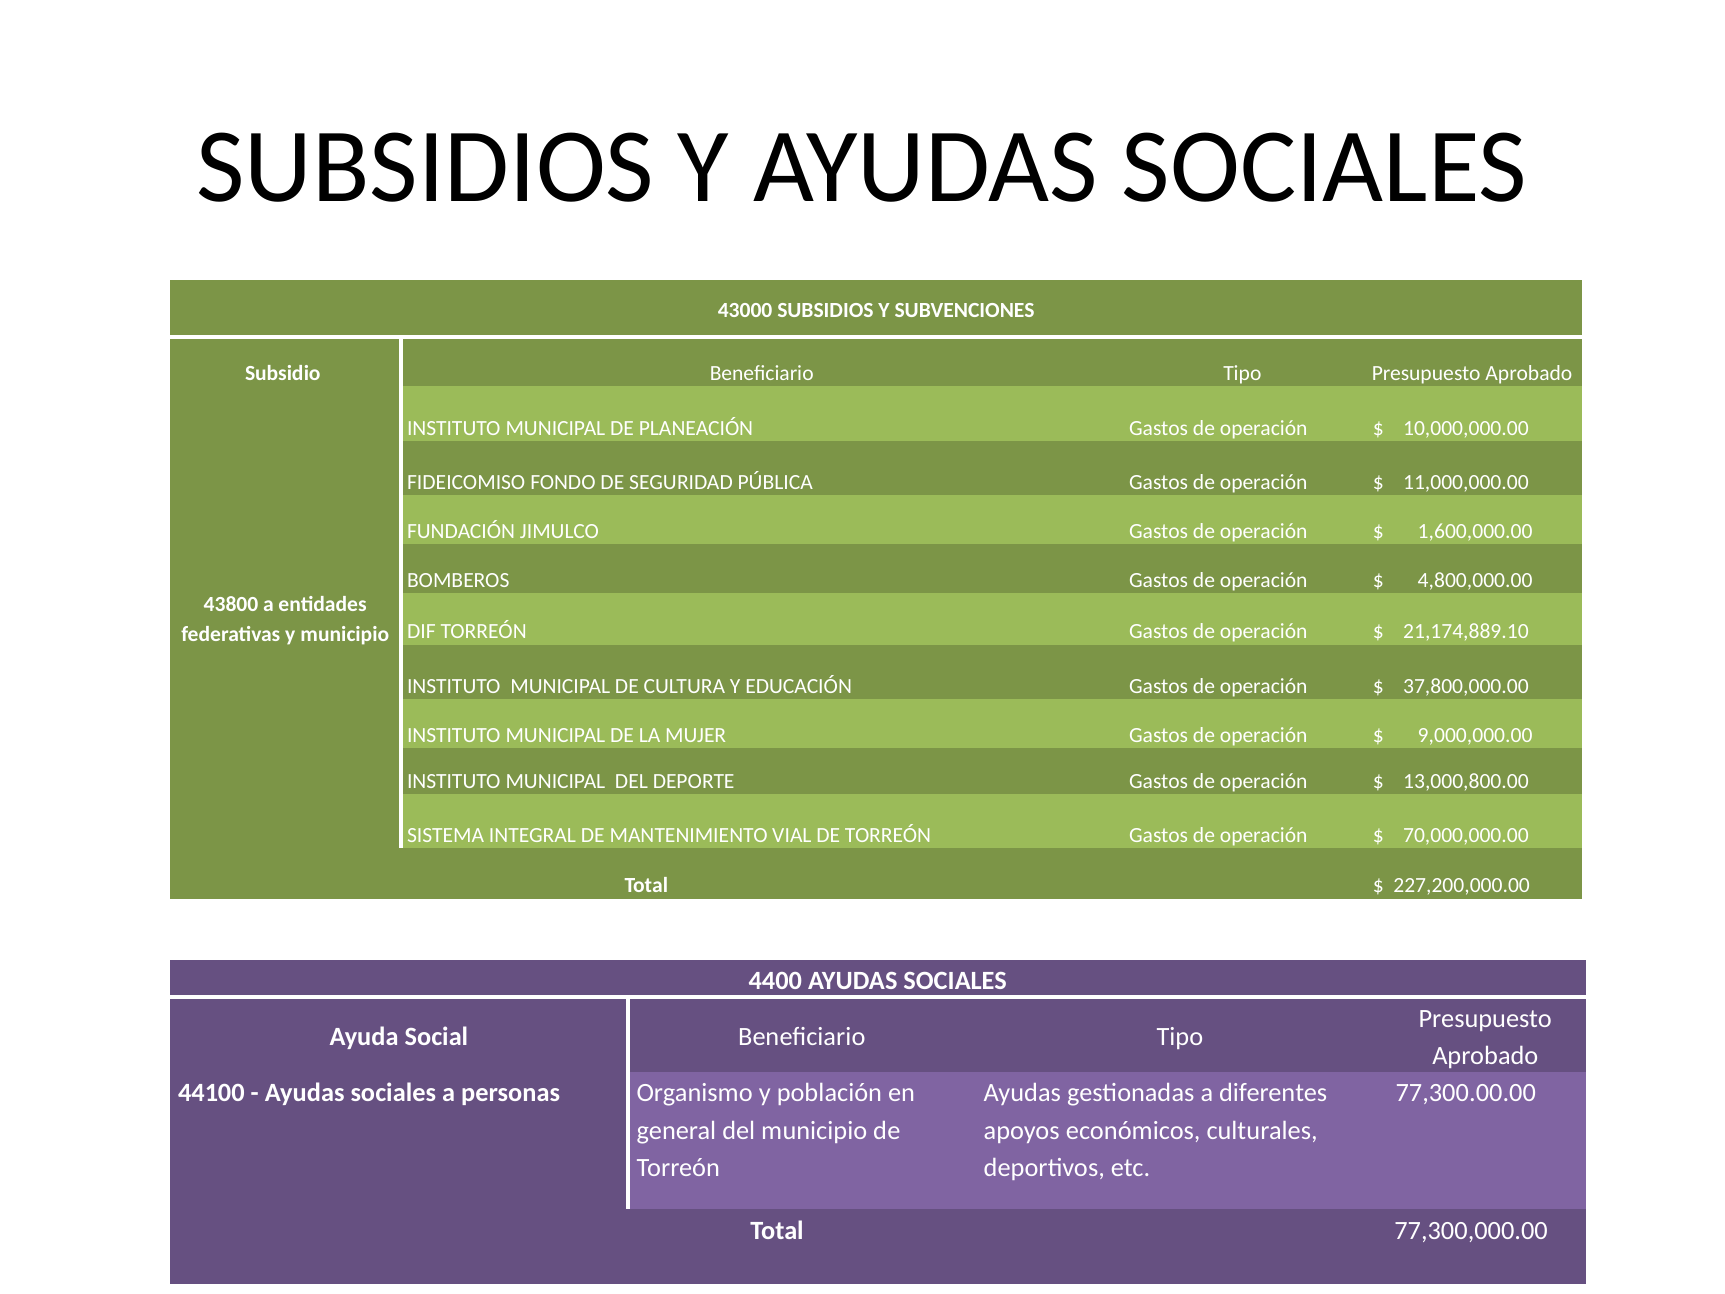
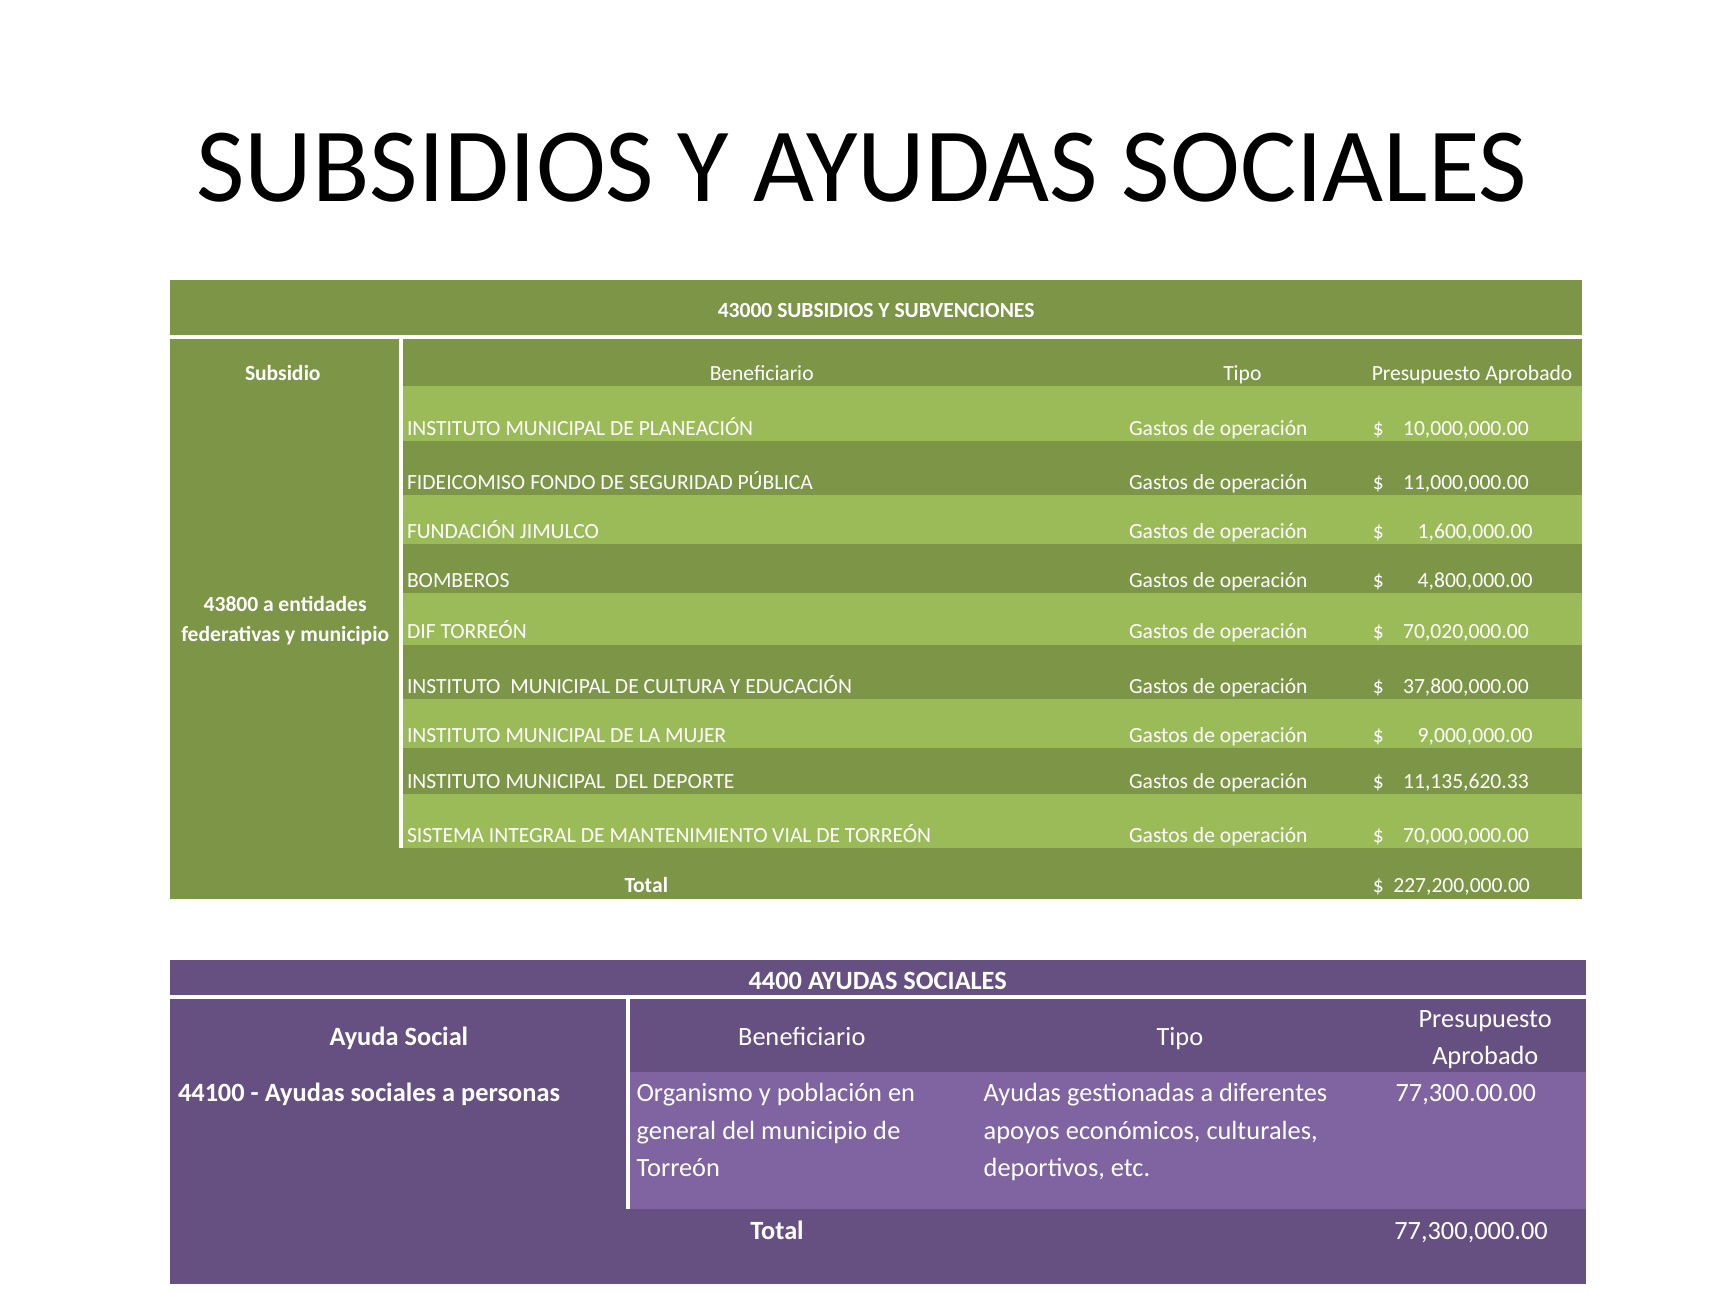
21,174,889.10: 21,174,889.10 -> 70,020,000.00
13,000,800.00: 13,000,800.00 -> 11,135,620.33
